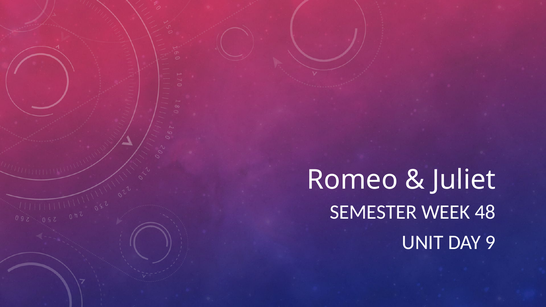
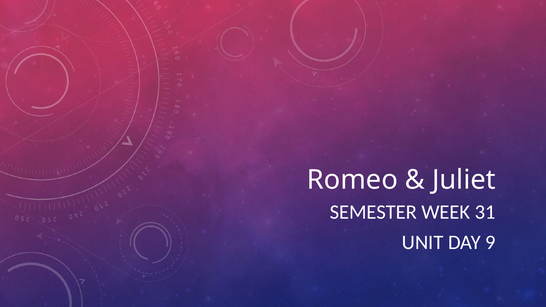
48: 48 -> 31
